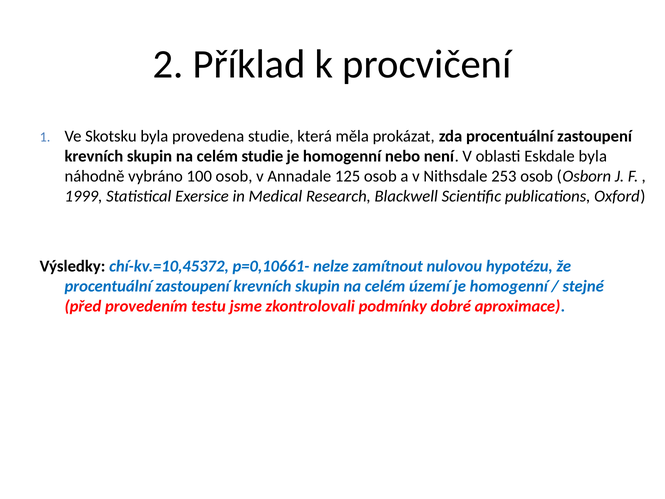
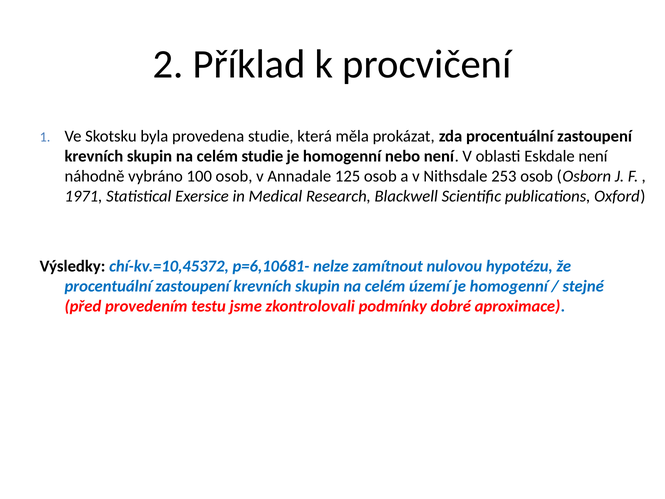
Eskdale byla: byla -> není
1999: 1999 -> 1971
p=0,10661-: p=0,10661- -> p=6,10681-
